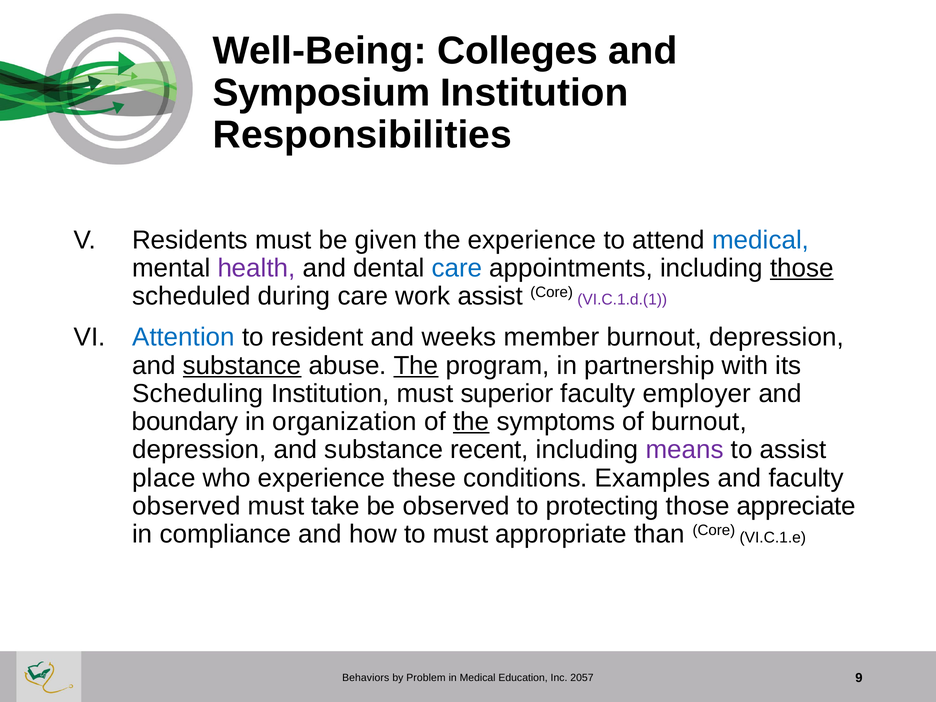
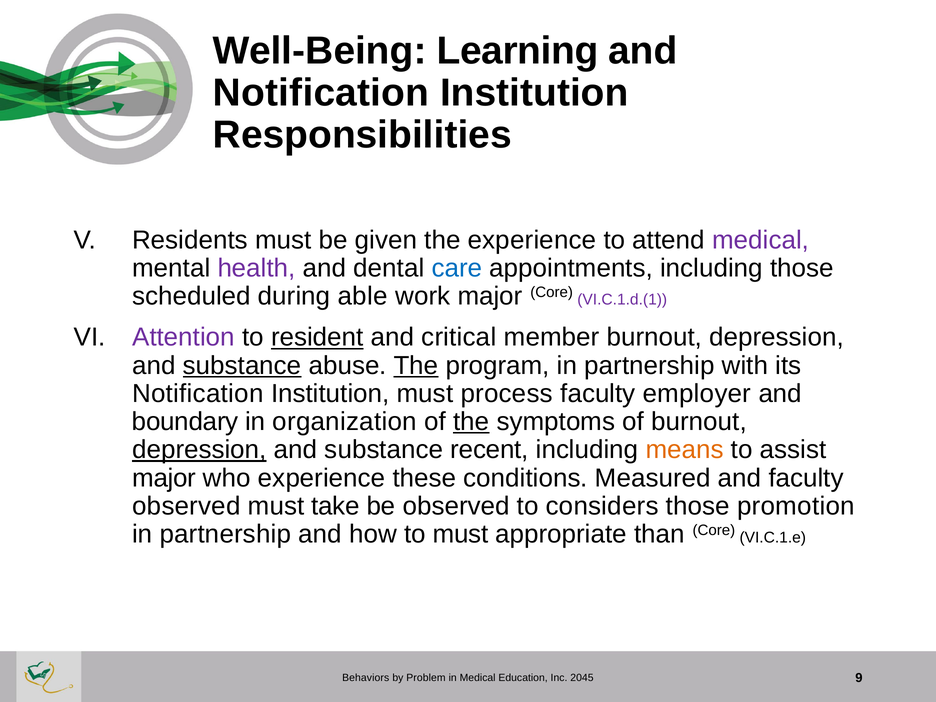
Colleges: Colleges -> Learning
Symposium at (321, 93): Symposium -> Notification
medical at (761, 240) colour: blue -> purple
those at (802, 268) underline: present -> none
during care: care -> able
work assist: assist -> major
Attention colour: blue -> purple
resident underline: none -> present
weeks: weeks -> critical
Scheduling at (198, 394): Scheduling -> Notification
superior: superior -> process
depression at (199, 450) underline: none -> present
means colour: purple -> orange
place at (164, 478): place -> major
Examples: Examples -> Measured
protecting: protecting -> considers
appreciate: appreciate -> promotion
compliance at (225, 534): compliance -> partnership
2057: 2057 -> 2045
